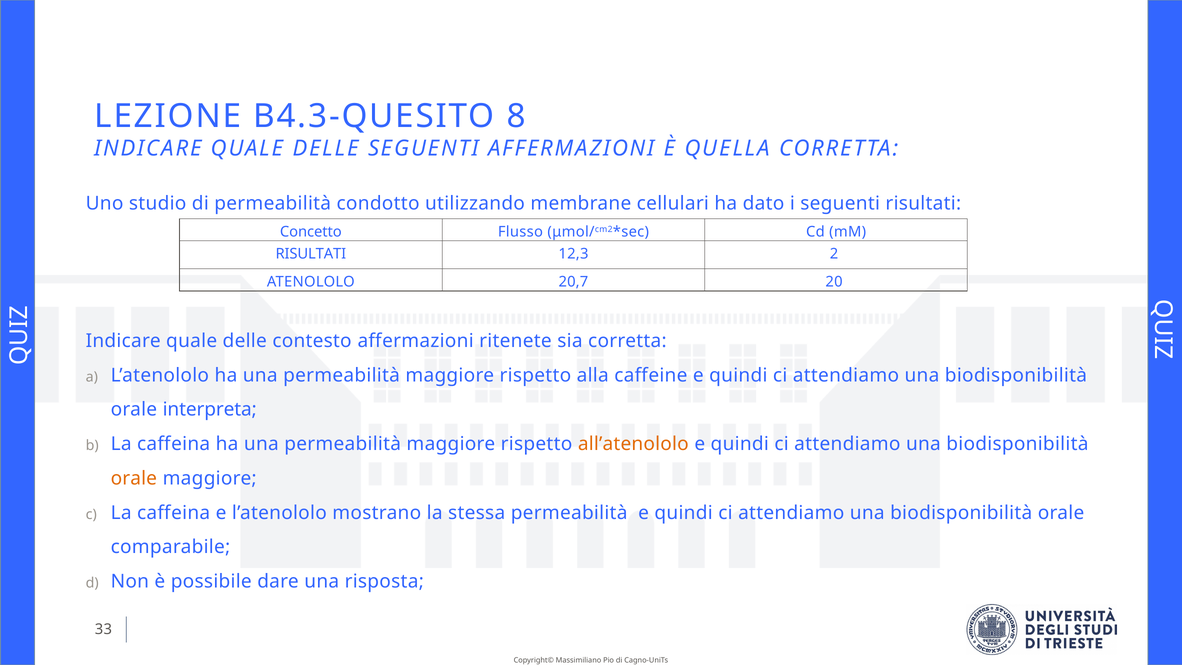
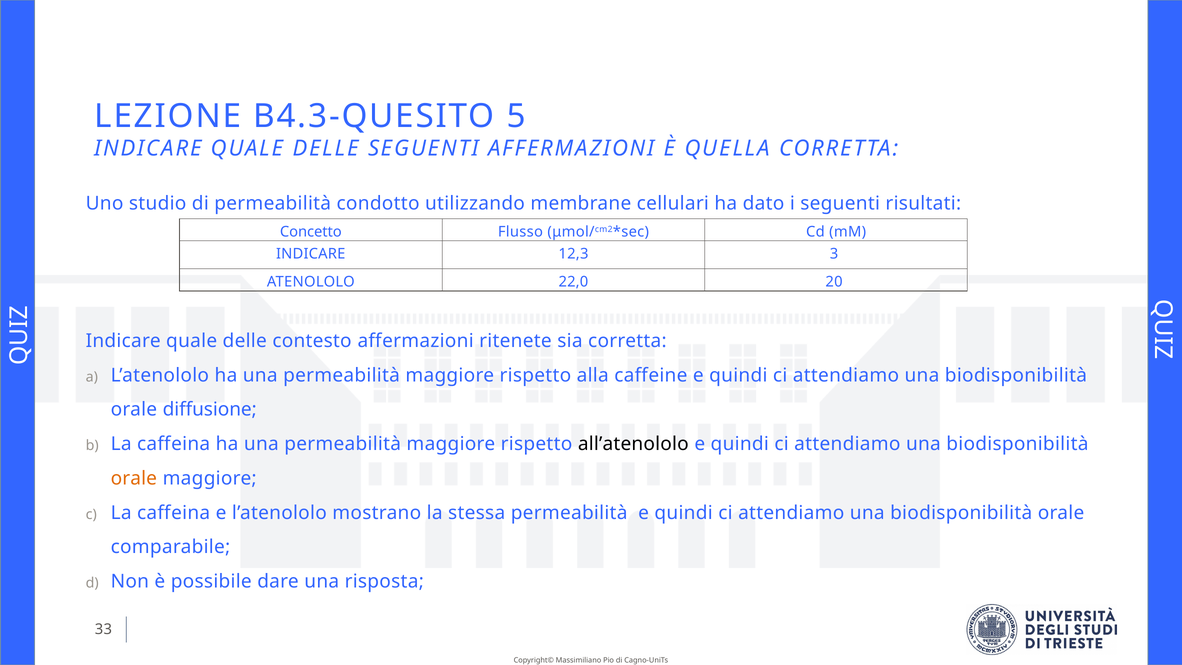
8: 8 -> 5
RISULTATI at (311, 254): RISULTATI -> INDICARE
2: 2 -> 3
20,7: 20,7 -> 22,0
interpreta: interpreta -> diffusione
all’atenololo colour: orange -> black
